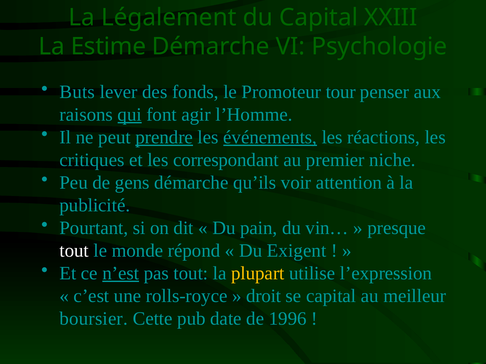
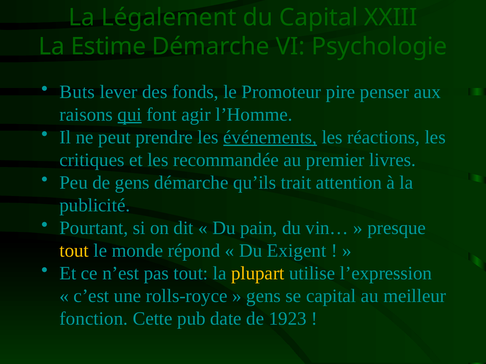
tour: tour -> pire
prendre underline: present -> none
correspondant: correspondant -> recommandée
niche: niche -> livres
voir: voir -> trait
tout at (74, 251) colour: white -> yellow
n’est underline: present -> none
droit at (264, 296): droit -> gens
boursier: boursier -> fonction
1996: 1996 -> 1923
